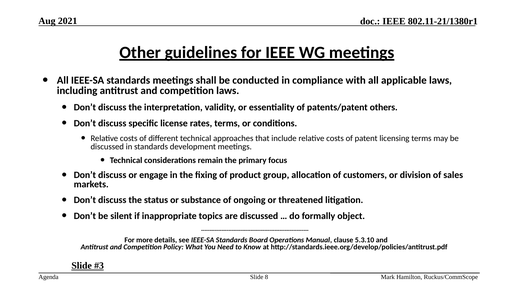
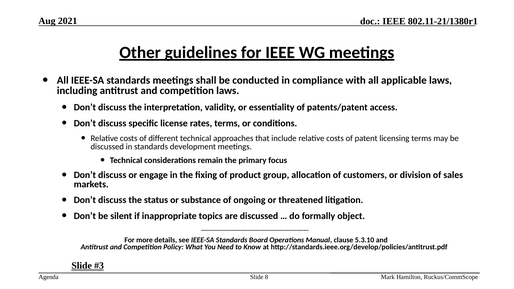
others: others -> access
